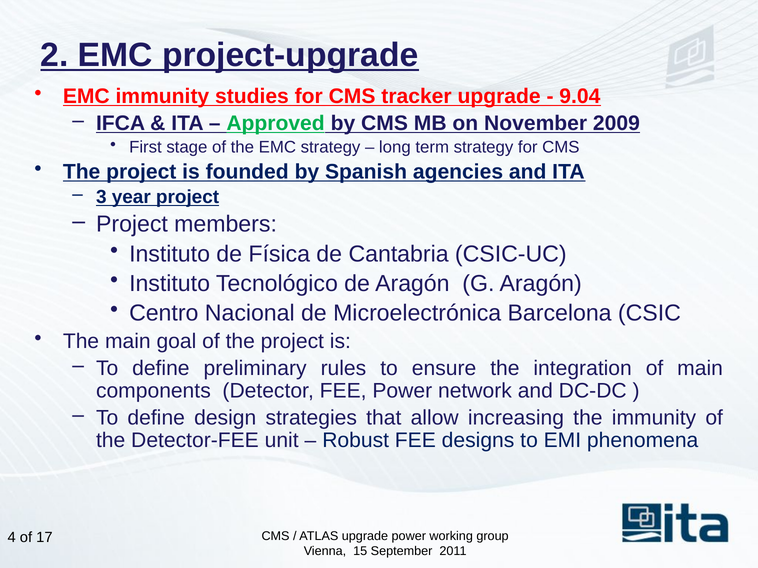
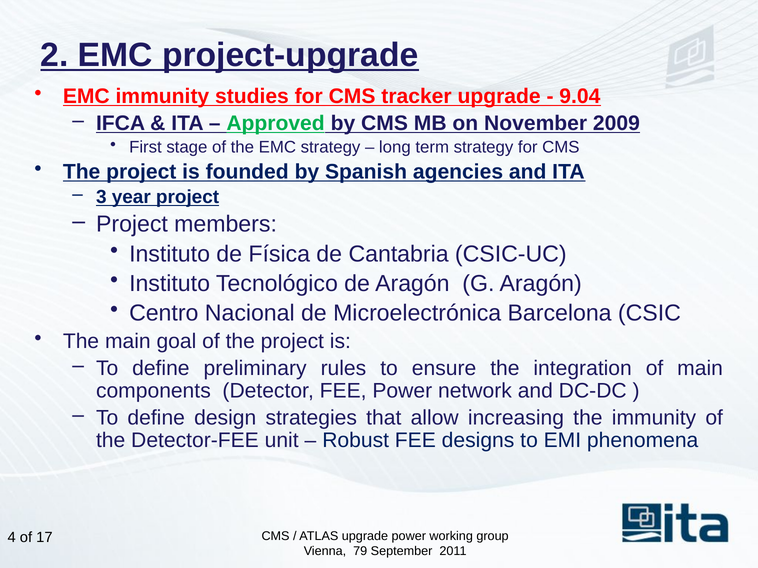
15: 15 -> 79
